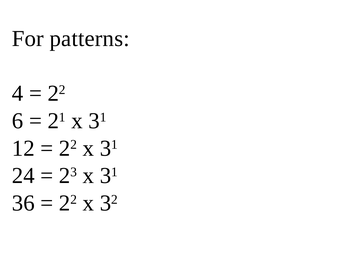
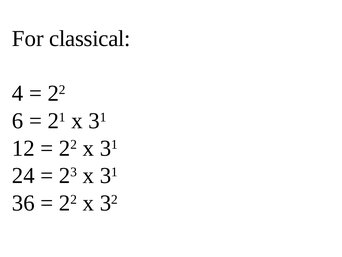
patterns: patterns -> classical
